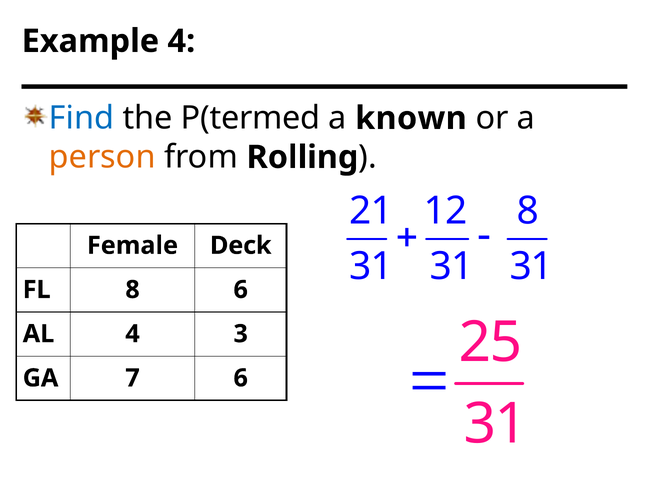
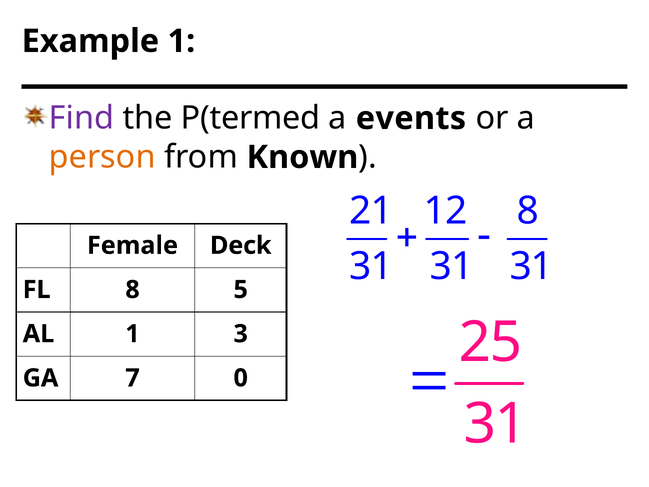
Example 4: 4 -> 1
Find colour: blue -> purple
known: known -> events
Rolling: Rolling -> Known
8 6: 6 -> 5
AL 4: 4 -> 1
7 6: 6 -> 0
